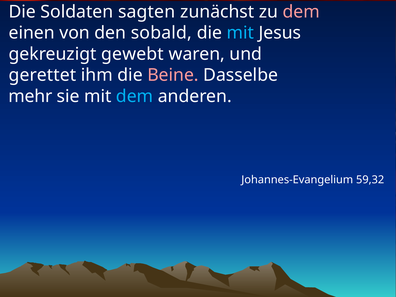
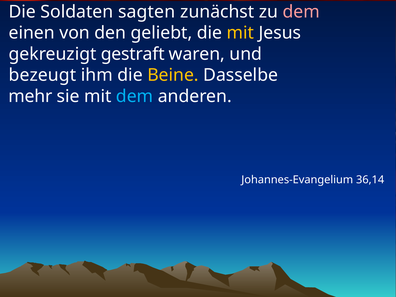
sobald: sobald -> geliebt
mit at (240, 33) colour: light blue -> yellow
gewebt: gewebt -> gestraft
gerettet: gerettet -> bezeugt
Beine colour: pink -> yellow
59,32: 59,32 -> 36,14
